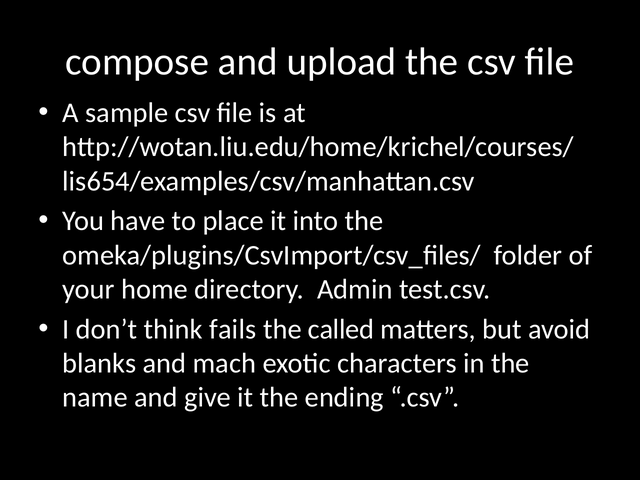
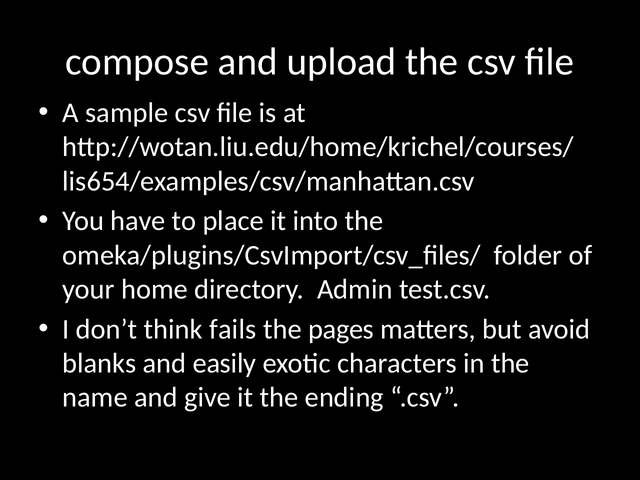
called: called -> pages
mach: mach -> easily
